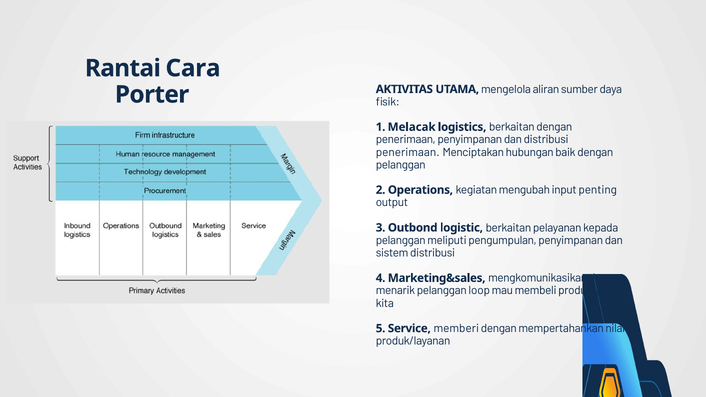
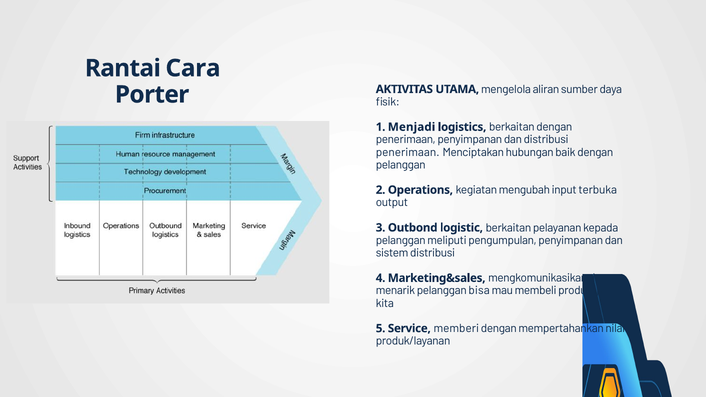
Melacak: Melacak -> Menjadi
penting: penting -> terbuka
loop: loop -> bisa
